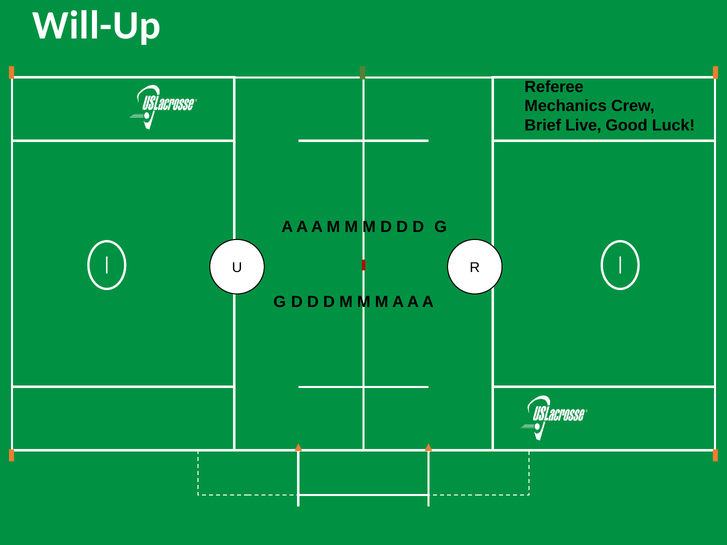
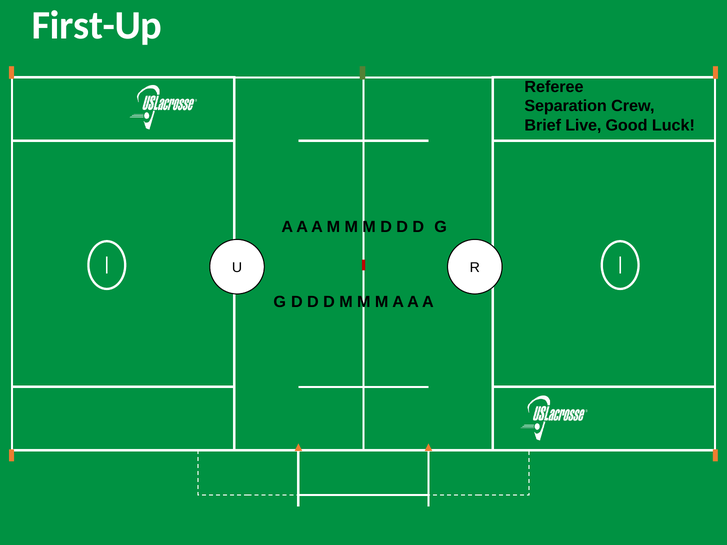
Will-Up: Will-Up -> First-Up
Mechanics: Mechanics -> Separation
